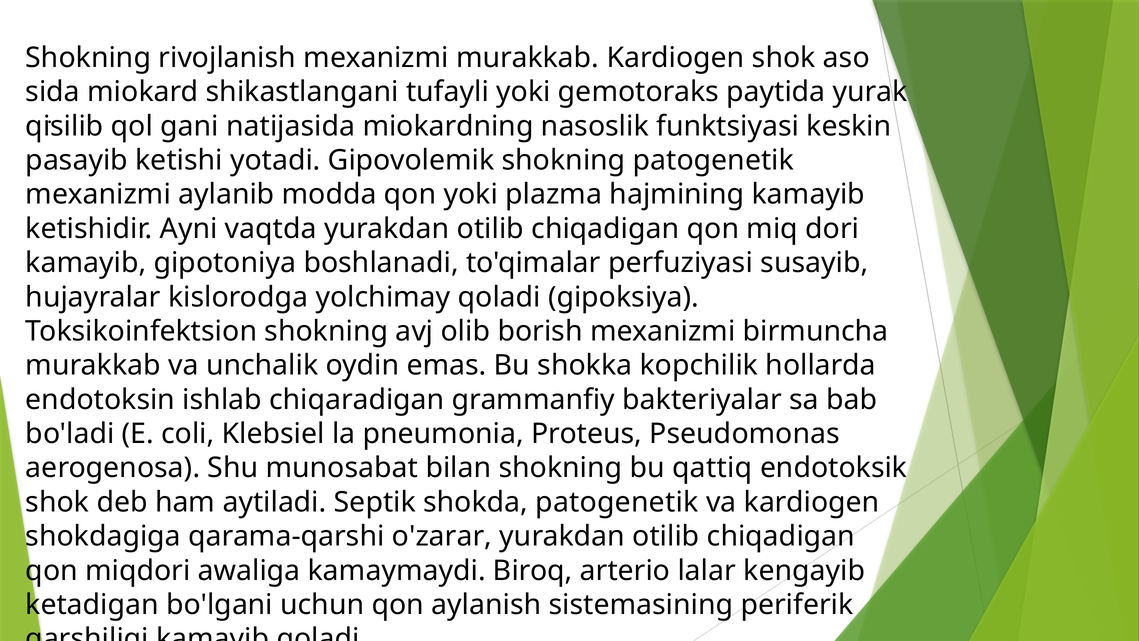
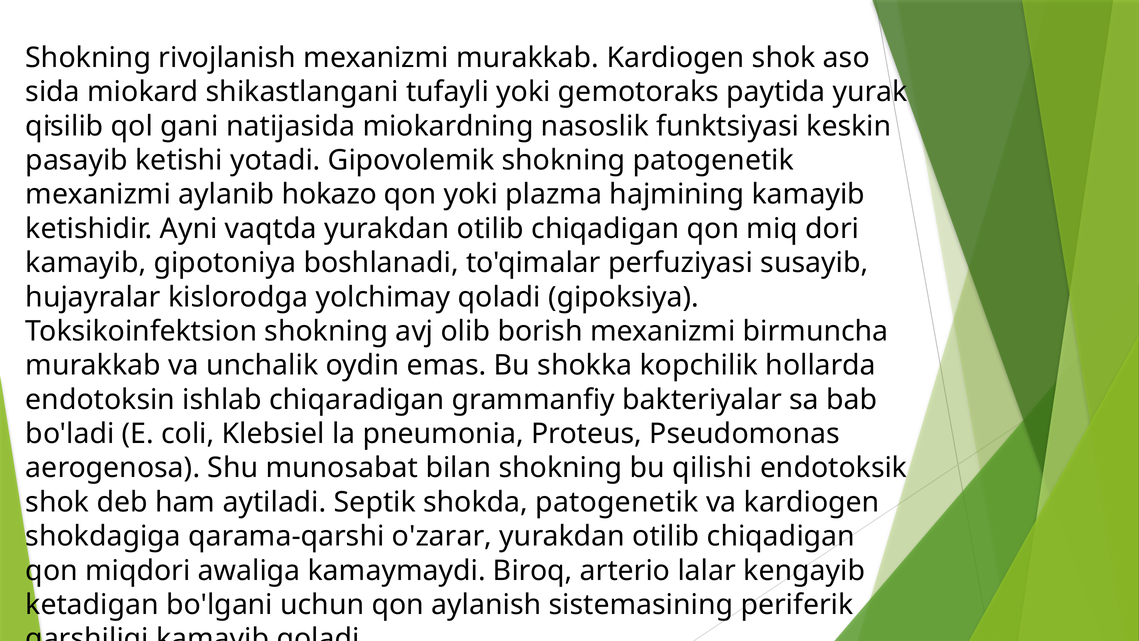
modda: modda -> hokazo
qattiq: qattiq -> qilishi
